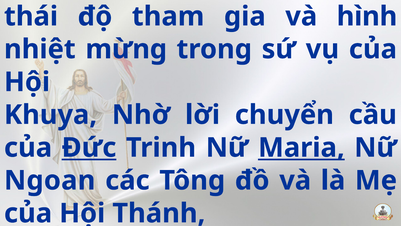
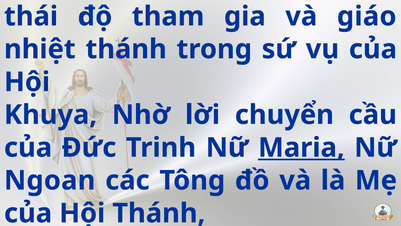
hình: hình -> giáo
nhiệt mừng: mừng -> thánh
Đức underline: present -> none
